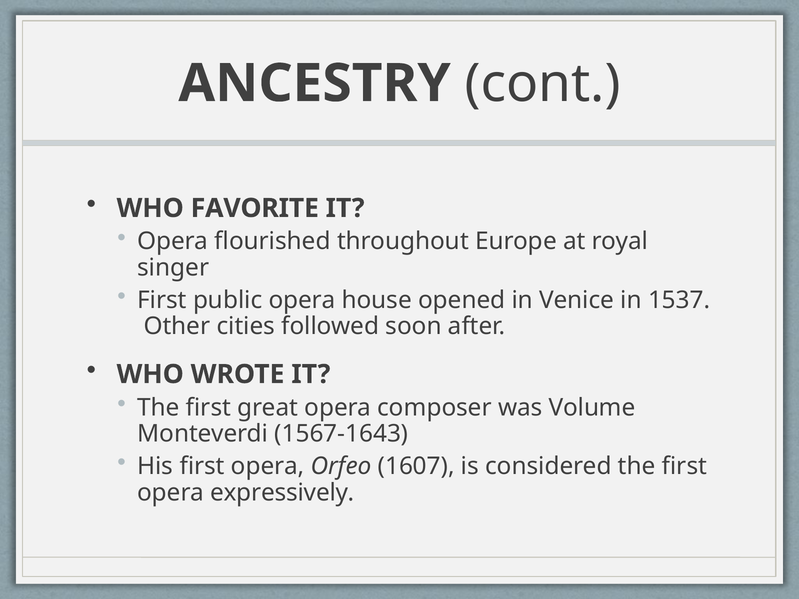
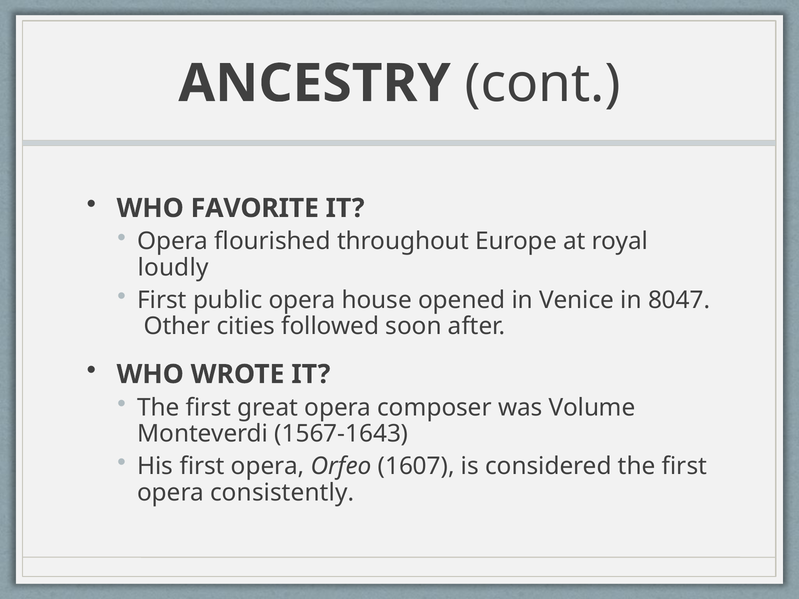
singer: singer -> loudly
1537: 1537 -> 8047
expressively: expressively -> consistently
